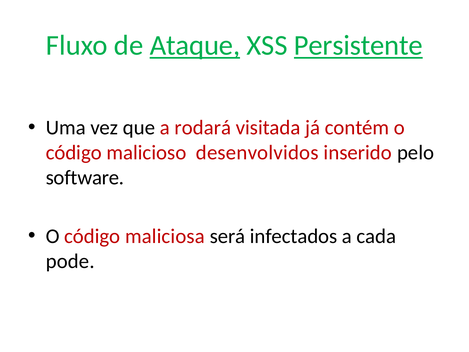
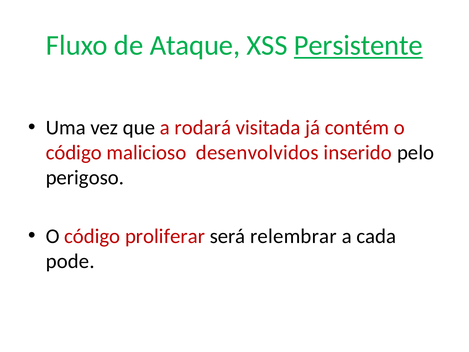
Ataque underline: present -> none
software: software -> perigoso
maliciosa: maliciosa -> proliferar
infectados: infectados -> relembrar
